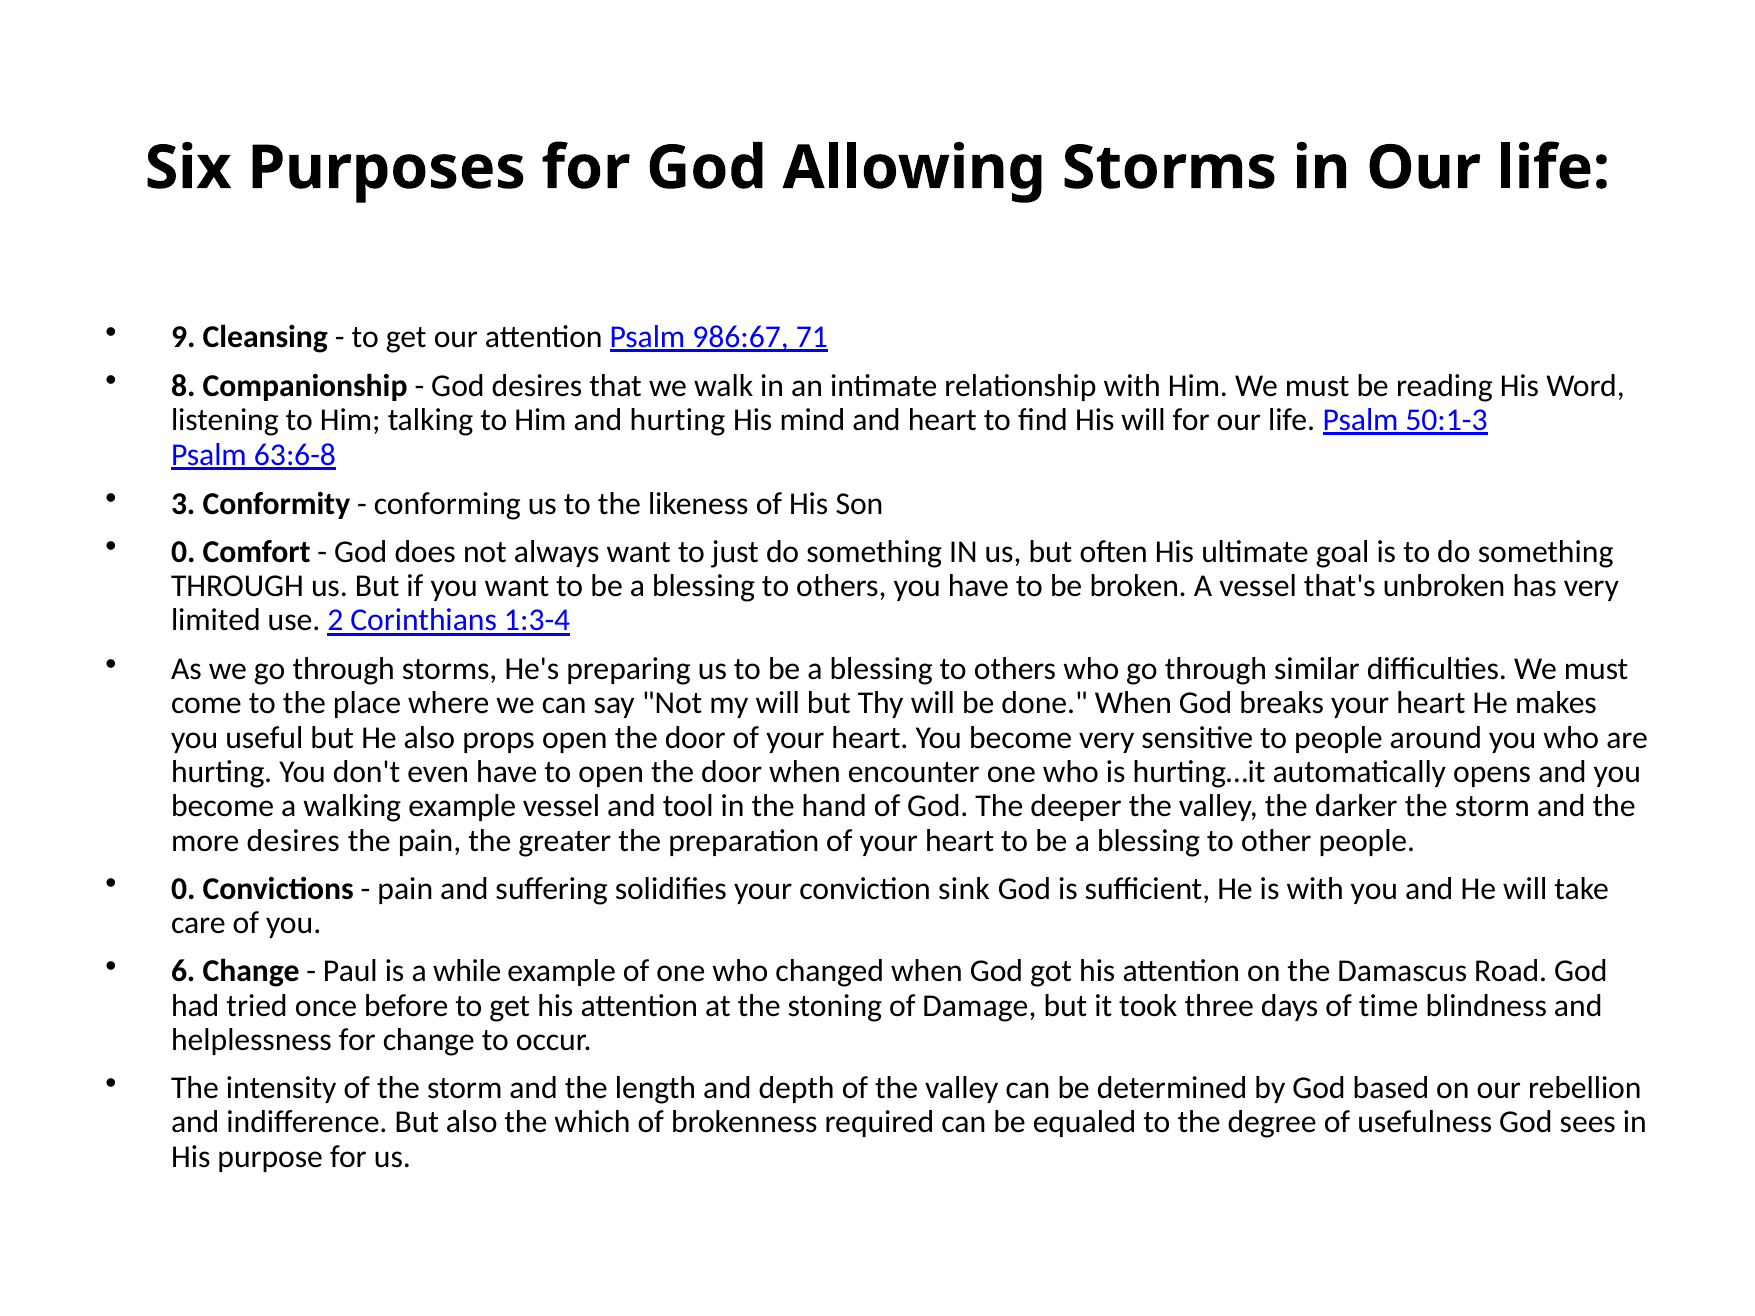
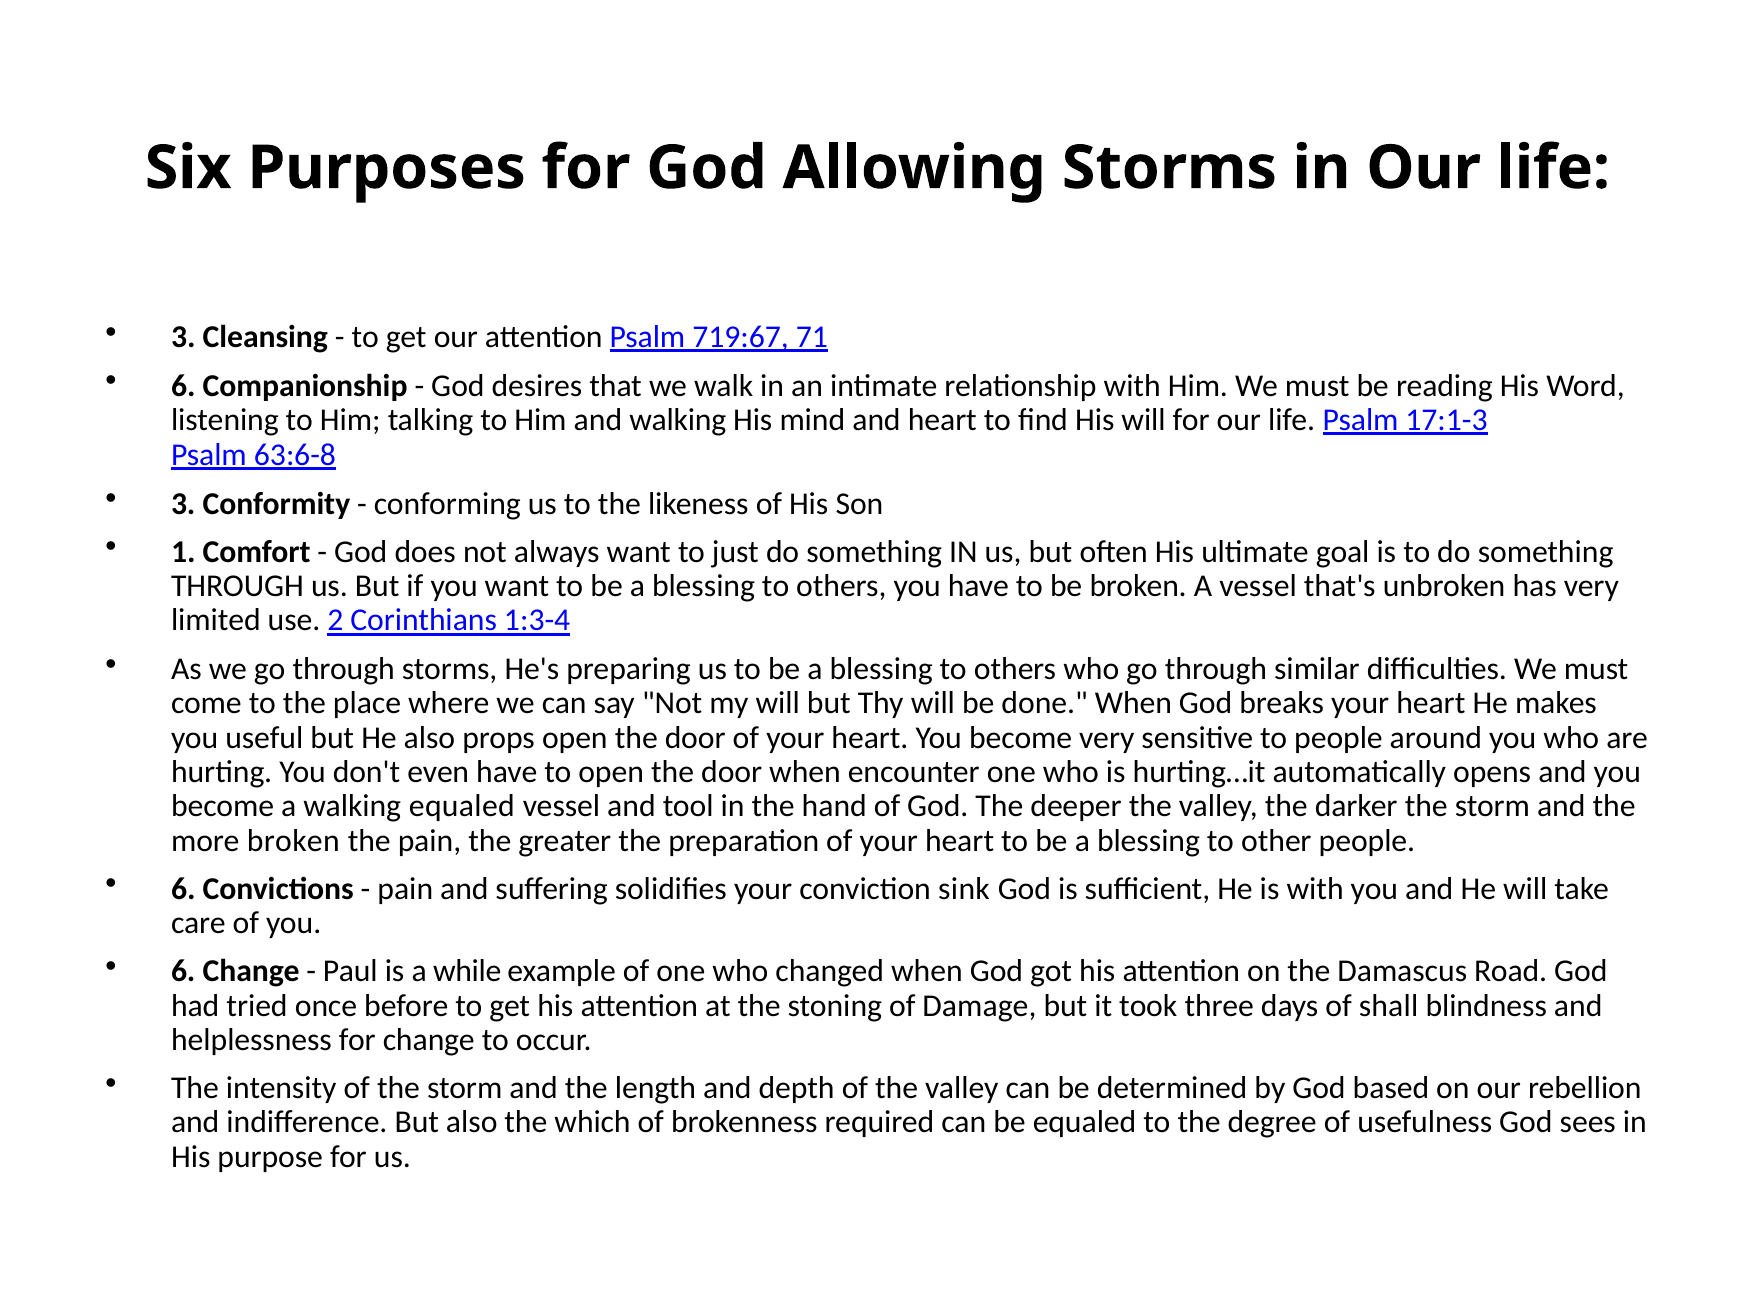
9 at (183, 337): 9 -> 3
986:67: 986:67 -> 719:67
8 at (183, 386): 8 -> 6
and hurting: hurting -> walking
50:1-3: 50:1-3 -> 17:1-3
0 at (183, 552): 0 -> 1
walking example: example -> equaled
more desires: desires -> broken
0 at (183, 889): 0 -> 6
time: time -> shall
